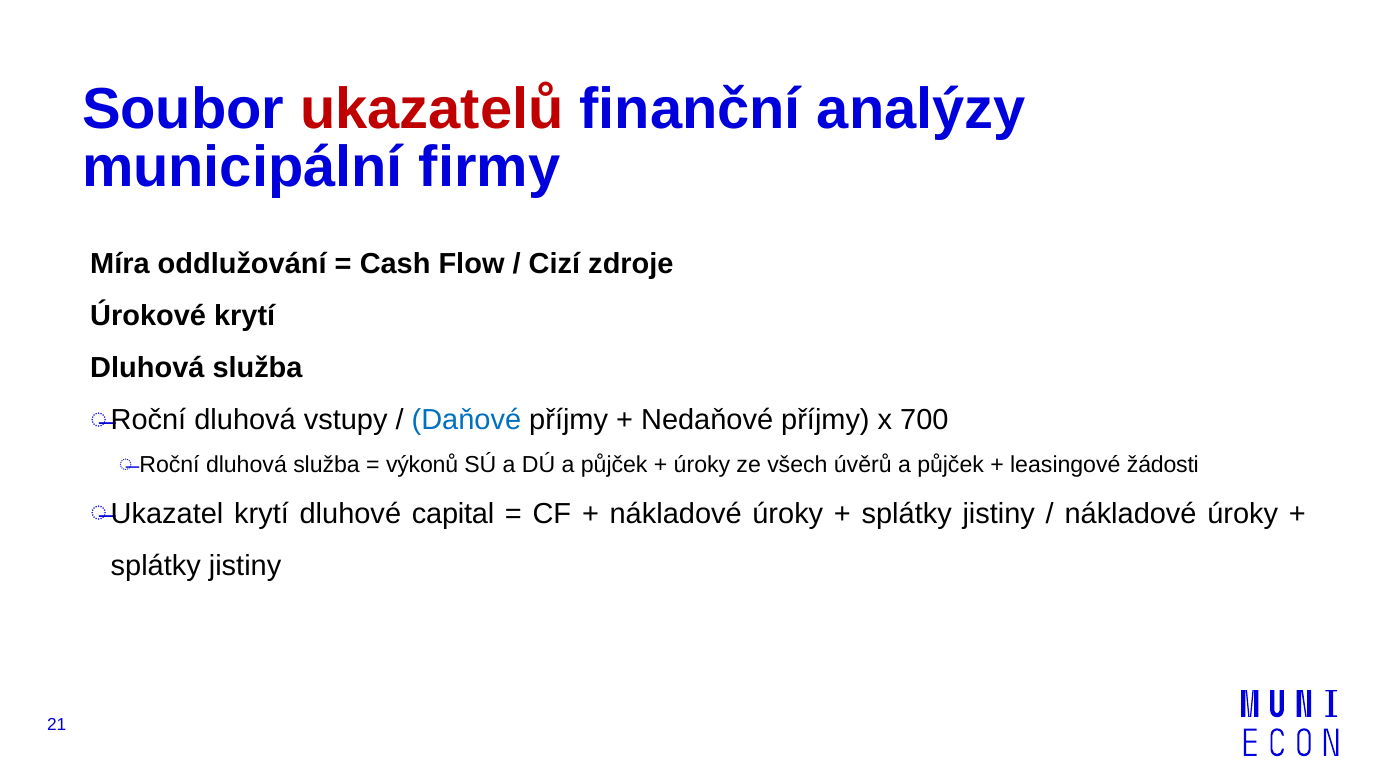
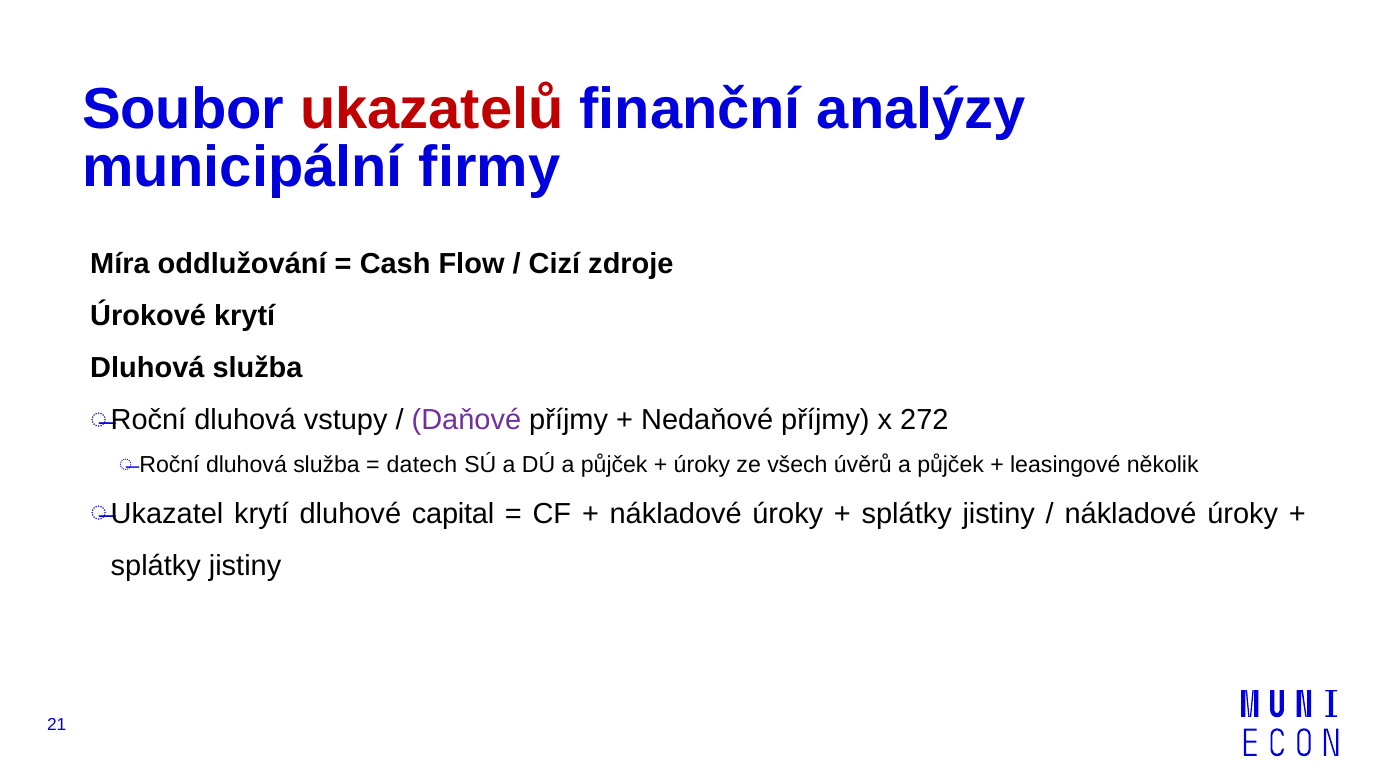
Daňové colour: blue -> purple
700: 700 -> 272
výkonů: výkonů -> datech
žádosti: žádosti -> několik
